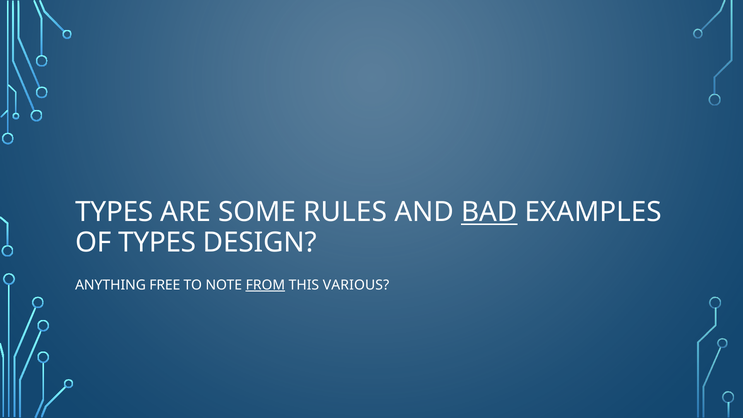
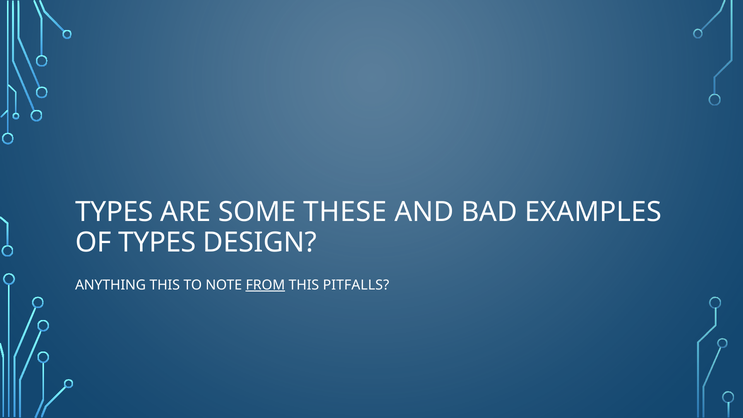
RULES: RULES -> THESE
BAD underline: present -> none
ANYTHING FREE: FREE -> THIS
VARIOUS: VARIOUS -> PITFALLS
